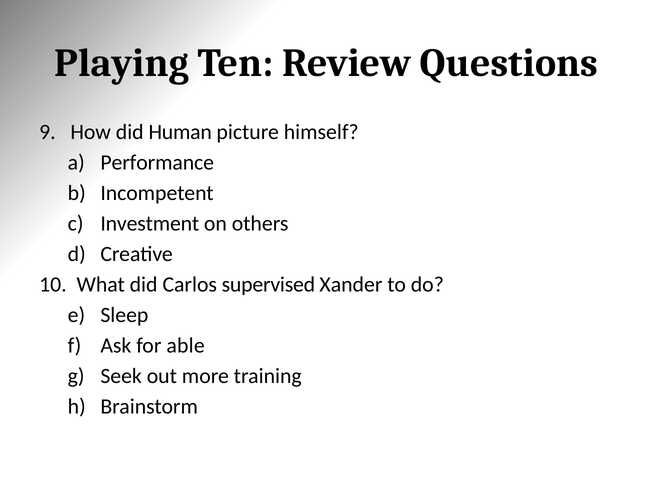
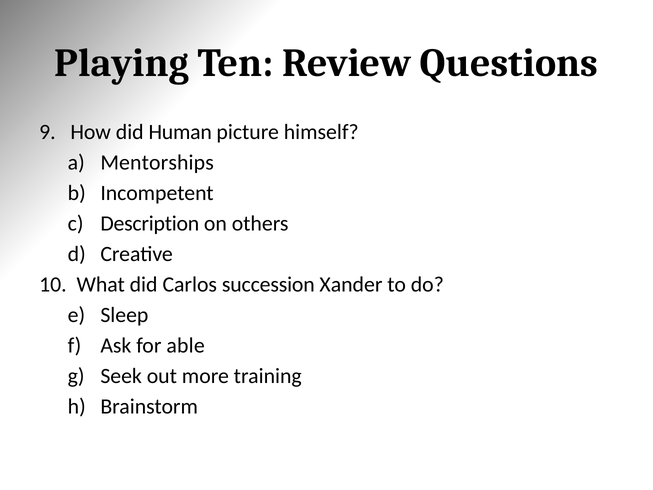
Performance: Performance -> Mentorships
Investment: Investment -> Description
supervised: supervised -> succession
